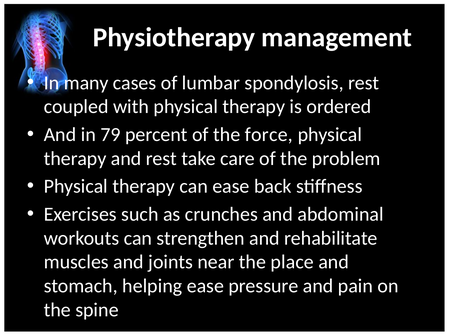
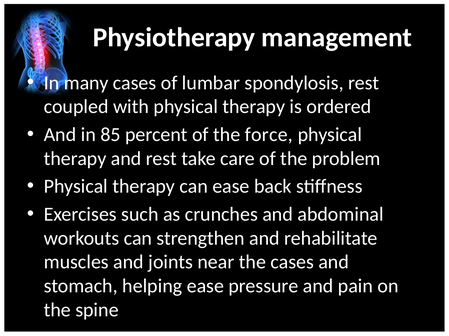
79: 79 -> 85
the place: place -> cases
